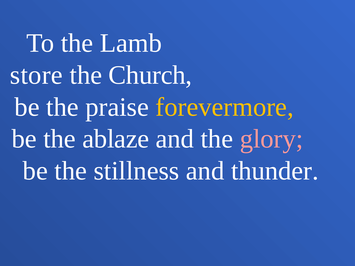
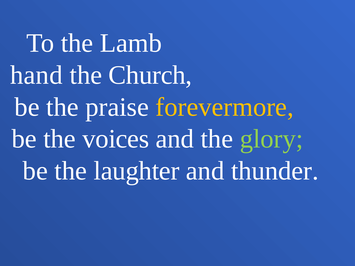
store: store -> hand
ablaze: ablaze -> voices
glory colour: pink -> light green
stillness: stillness -> laughter
